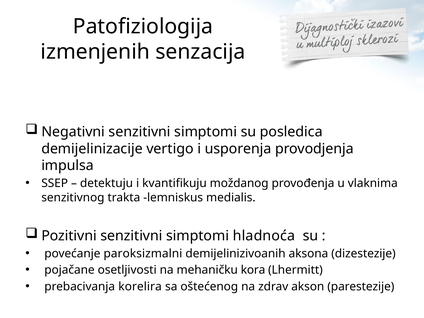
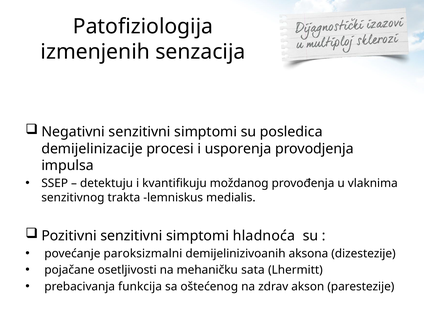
vertigo: vertigo -> procesi
kora: kora -> sata
korelira: korelira -> funkcija
